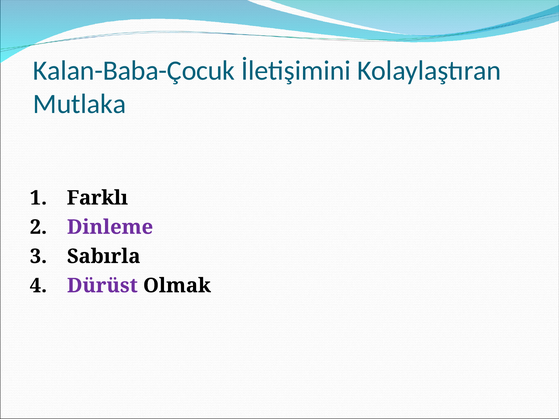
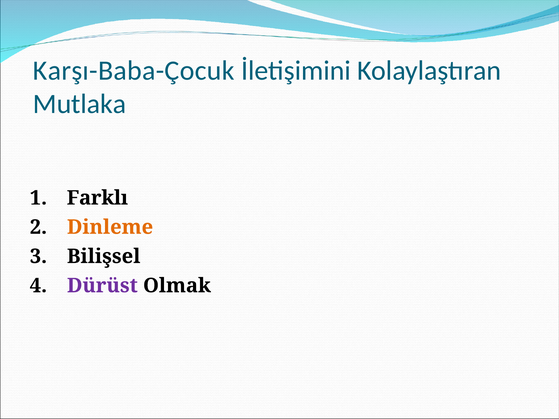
Kalan-Baba-Çocuk: Kalan-Baba-Çocuk -> Karşı-Baba-Çocuk
Dinleme colour: purple -> orange
Sabırla: Sabırla -> Bilişsel
